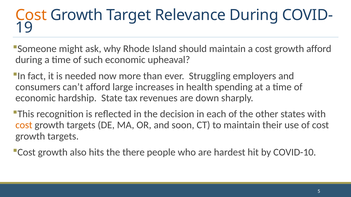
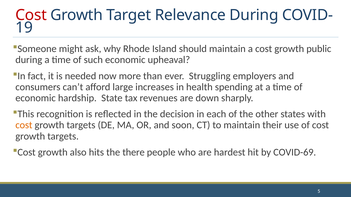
Cost at (31, 15) colour: orange -> red
growth afford: afford -> public
COVID-10: COVID-10 -> COVID-69
